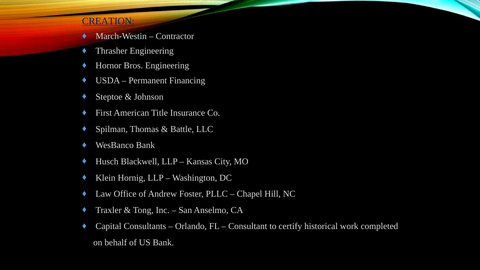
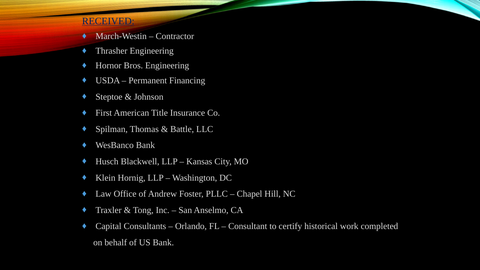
CREATION: CREATION -> RECEIVED
